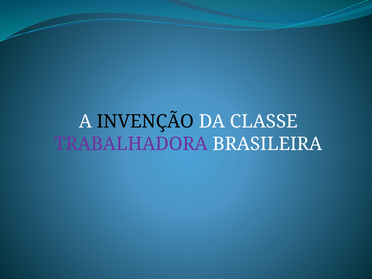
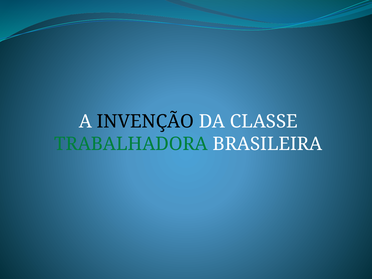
TRABALHADORA colour: purple -> green
